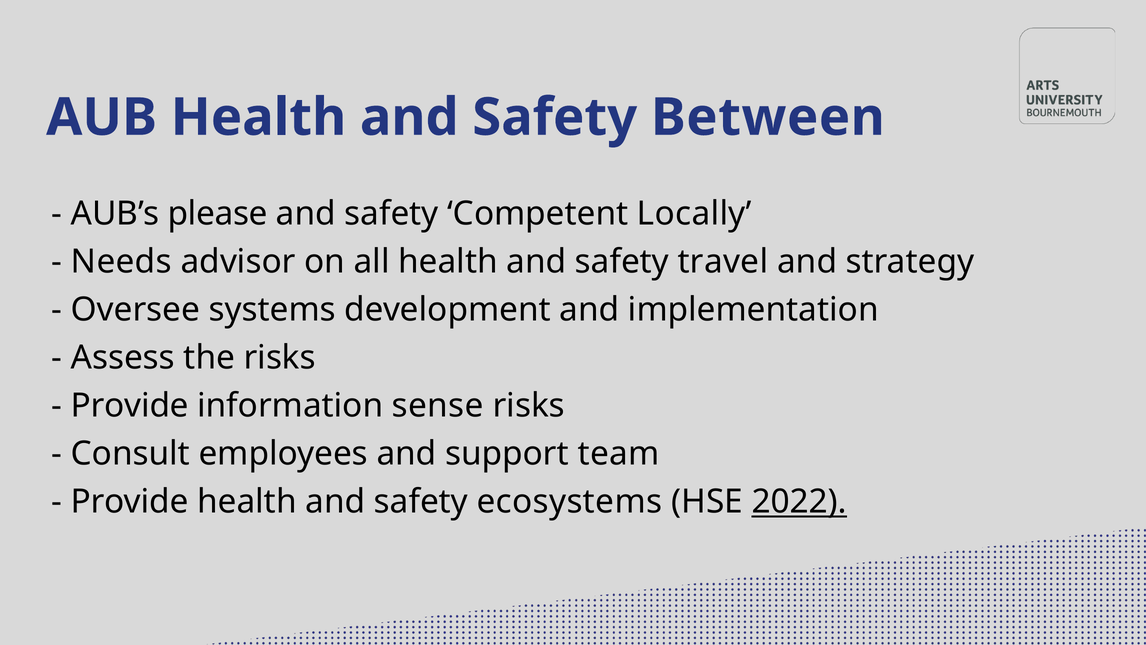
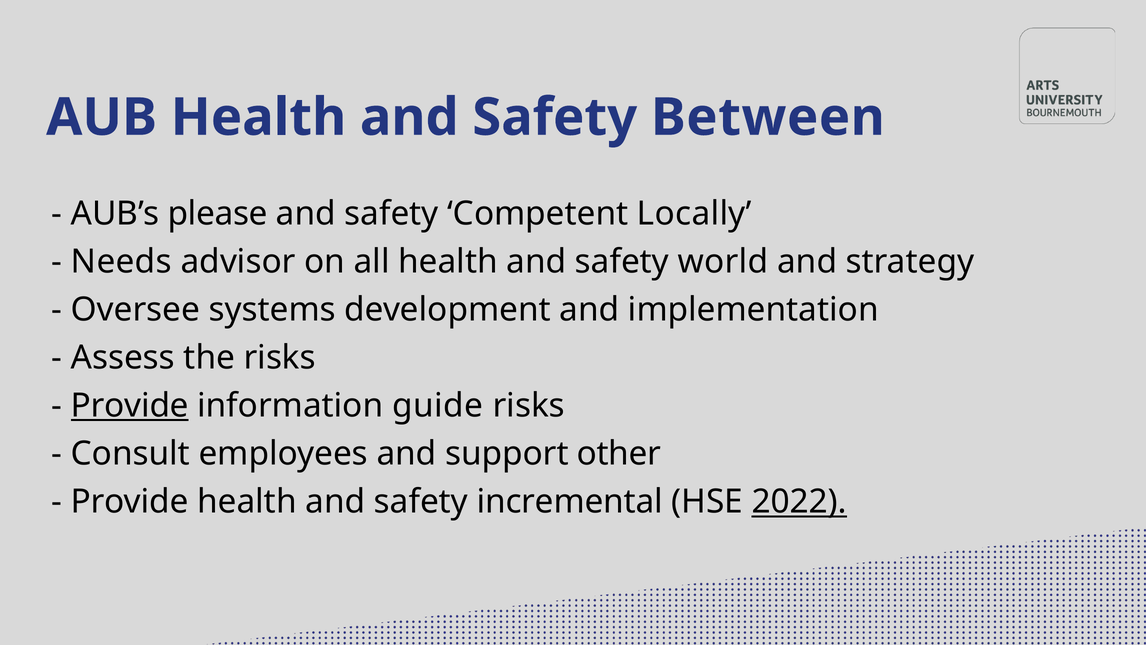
travel: travel -> world
Provide at (130, 406) underline: none -> present
sense: sense -> guide
team: team -> other
ecosystems: ecosystems -> incremental
